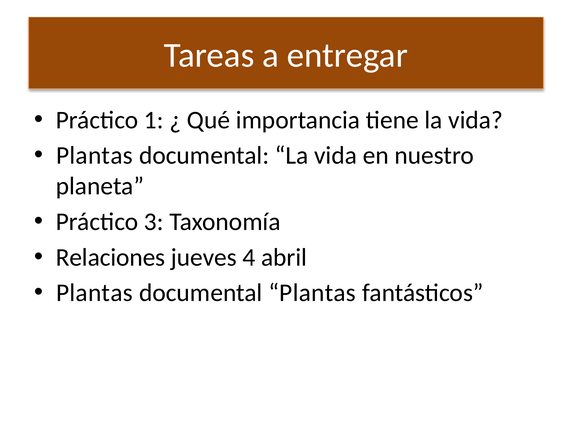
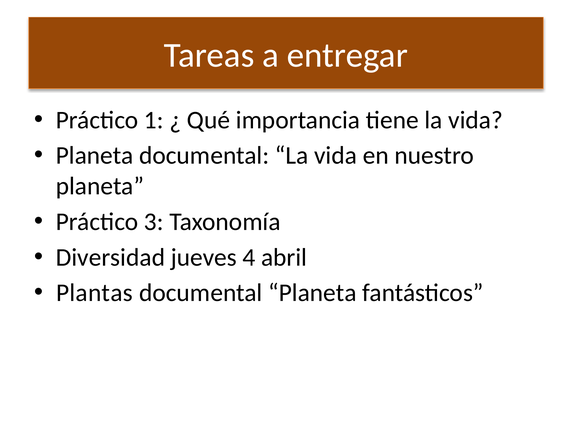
Plantas at (94, 156): Plantas -> Planeta
Relaciones: Relaciones -> Diversidad
documental Plantas: Plantas -> Planeta
